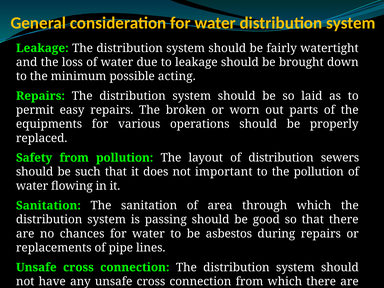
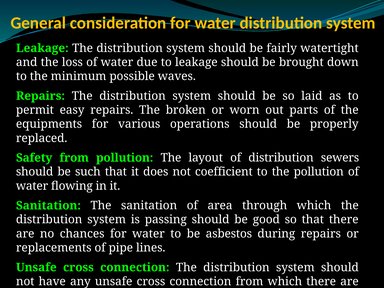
acting: acting -> waves
important: important -> coefficient
